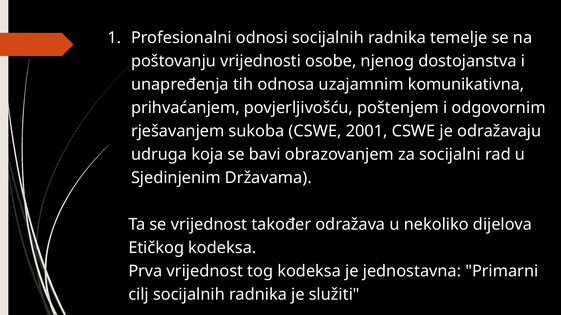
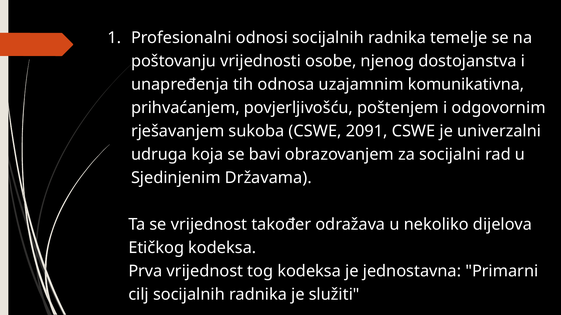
2001: 2001 -> 2091
odražavaju: odražavaju -> univerzalni
